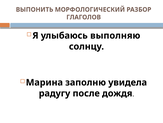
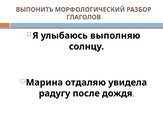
заполню: заполню -> отдаляю
